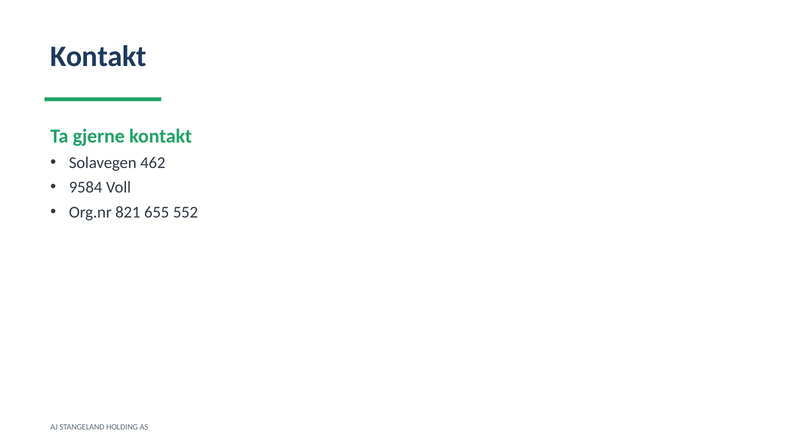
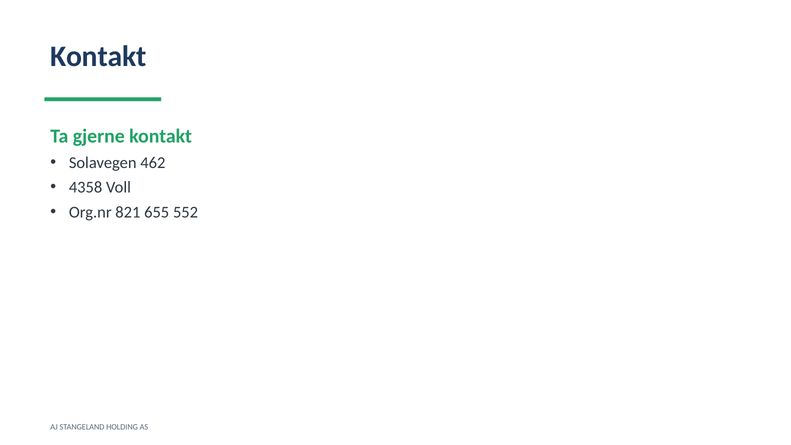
9584: 9584 -> 4358
